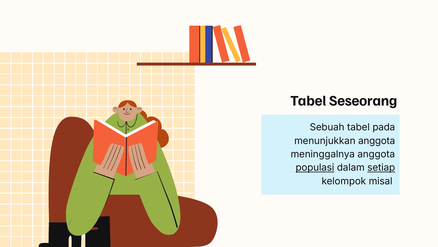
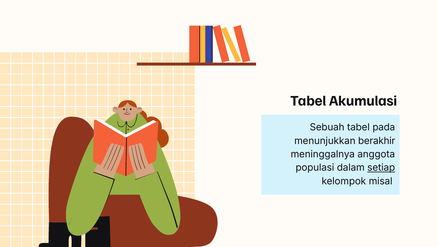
Seseorang: Seseorang -> Akumulasi
menunjukkan anggota: anggota -> berakhir
populasi underline: present -> none
